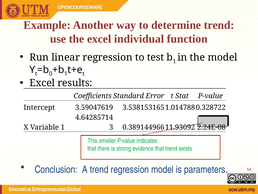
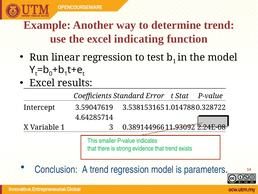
individual: individual -> indicating
